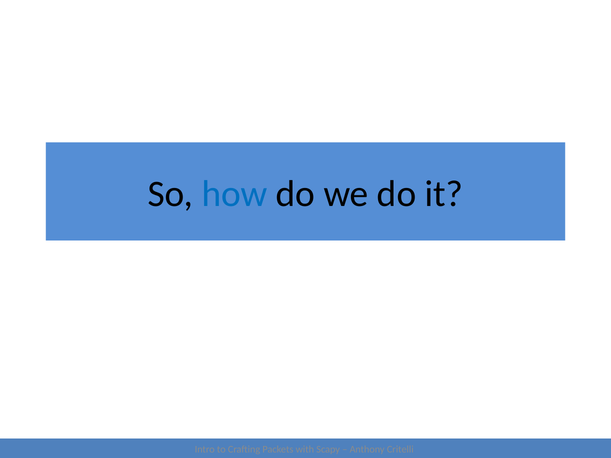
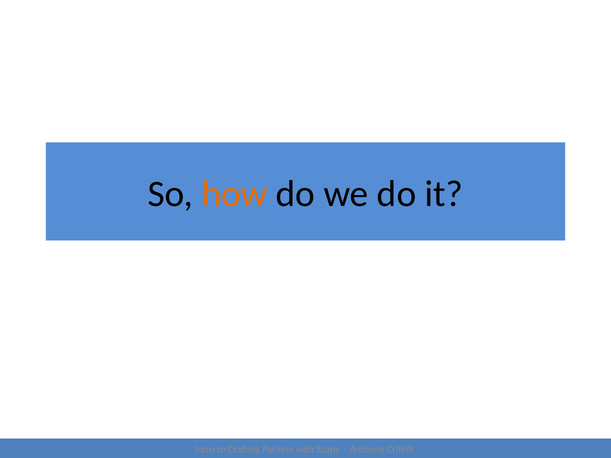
how colour: blue -> orange
